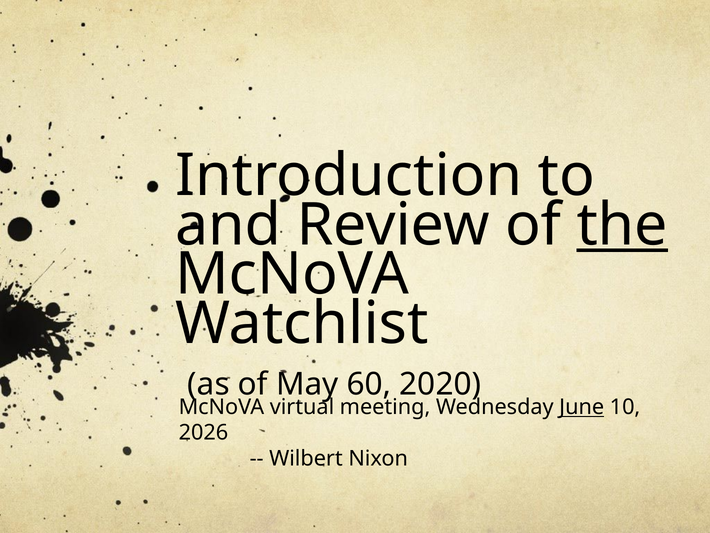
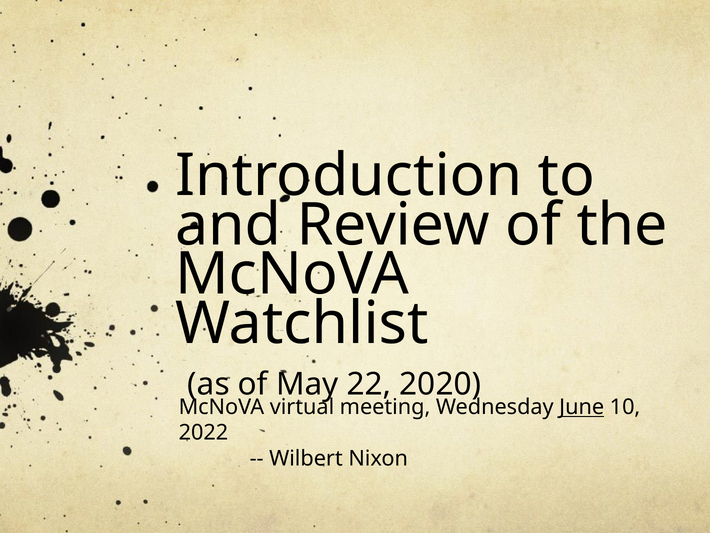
the underline: present -> none
60: 60 -> 22
2026: 2026 -> 2022
